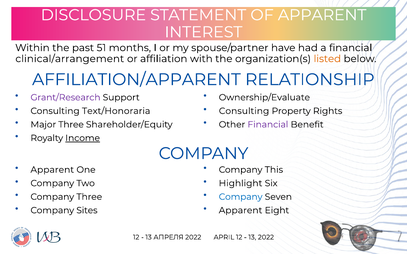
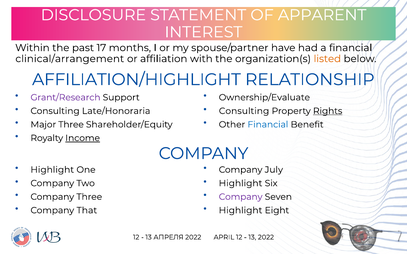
51: 51 -> 17
AFFILIATION/APPARENT: AFFILIATION/APPARENT -> AFFILIATION/HIGHLIGHT
Text/Honoraria: Text/Honoraria -> Late/Honoraria
Rights underline: none -> present
Financial at (268, 125) colour: purple -> blue
Apparent at (52, 170): Apparent -> Highlight
This: This -> July
Company at (241, 197) colour: blue -> purple
Sites: Sites -> That
Apparent at (241, 211): Apparent -> Highlight
